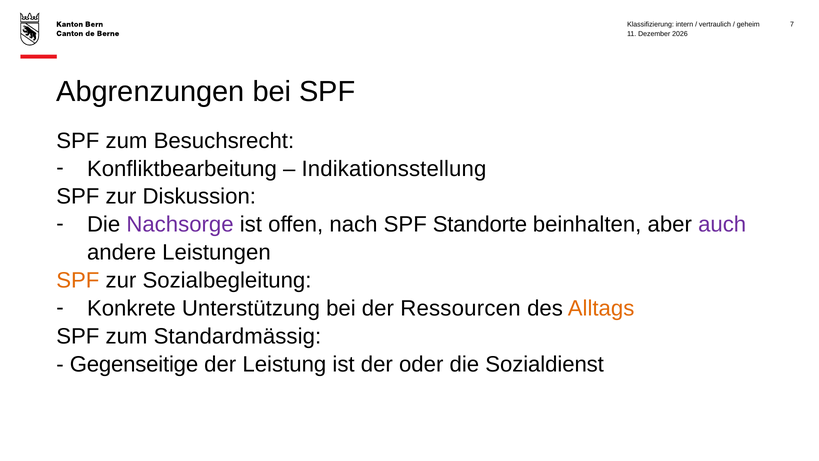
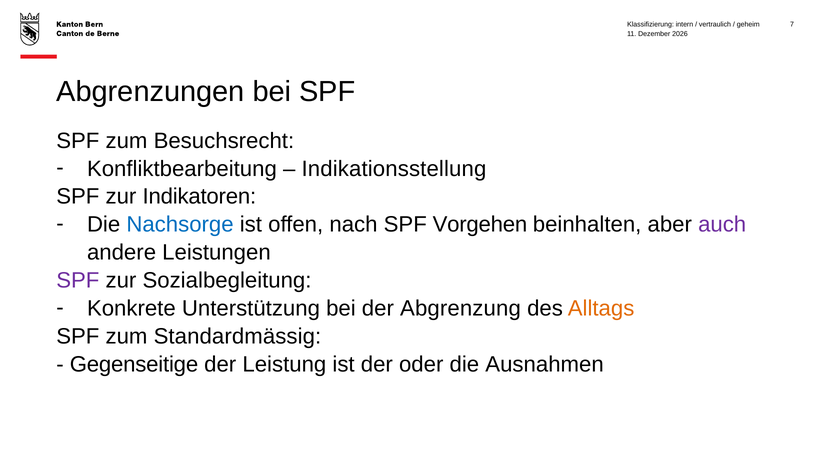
Diskussion: Diskussion -> Indikatoren
Nachsorge colour: purple -> blue
Standorte: Standorte -> Vorgehen
SPF at (78, 280) colour: orange -> purple
Ressourcen: Ressourcen -> Abgrenzung
Sozialdienst: Sozialdienst -> Ausnahmen
